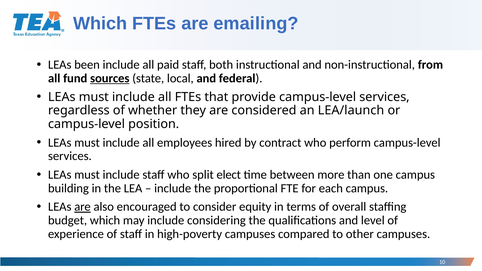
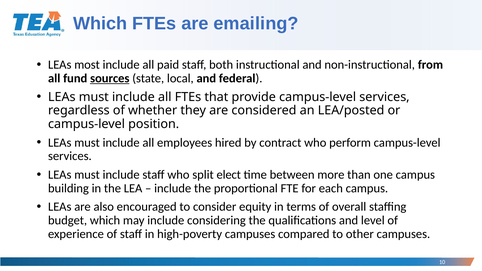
been: been -> most
LEA/launch: LEA/launch -> LEA/posted
are at (82, 207) underline: present -> none
